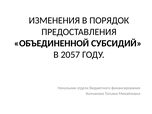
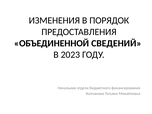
СУБСИДИЙ: СУБСИДИЙ -> СВЕДЕНИЙ
2057: 2057 -> 2023
